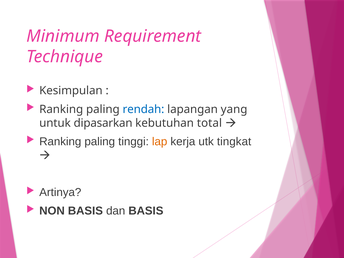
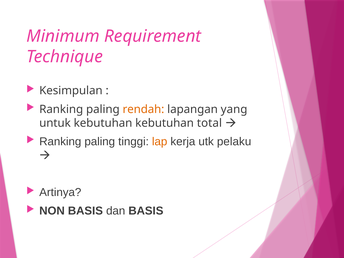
rendah colour: blue -> orange
untuk dipasarkan: dipasarkan -> kebutuhan
tingkat: tingkat -> pelaku
